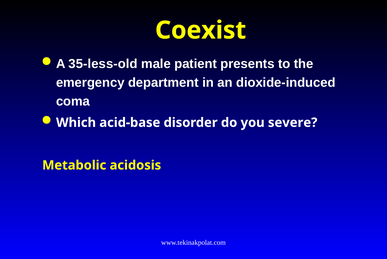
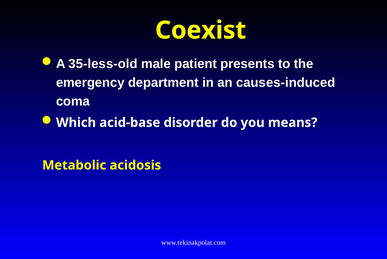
dioxide-induced: dioxide-induced -> causes-induced
severe: severe -> means
